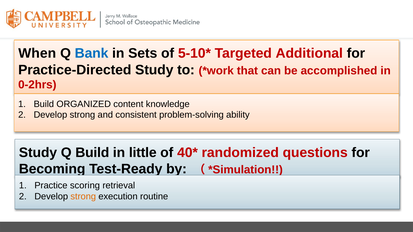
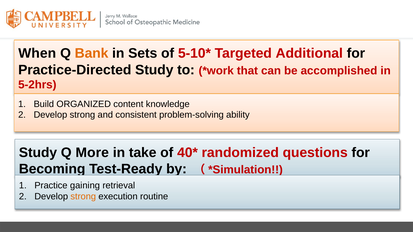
Bank colour: blue -> orange
0-2hrs: 0-2hrs -> 5-2hrs
Q Build: Build -> More
little: little -> take
scoring: scoring -> gaining
